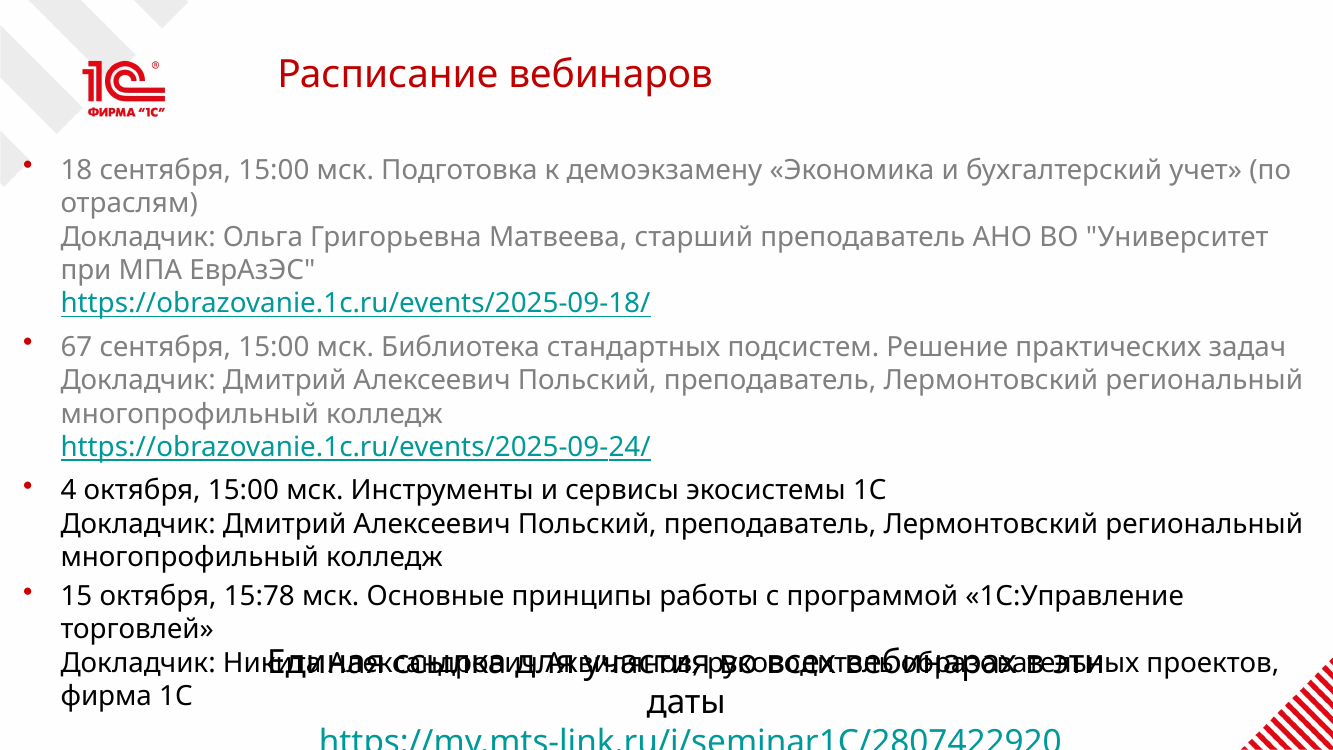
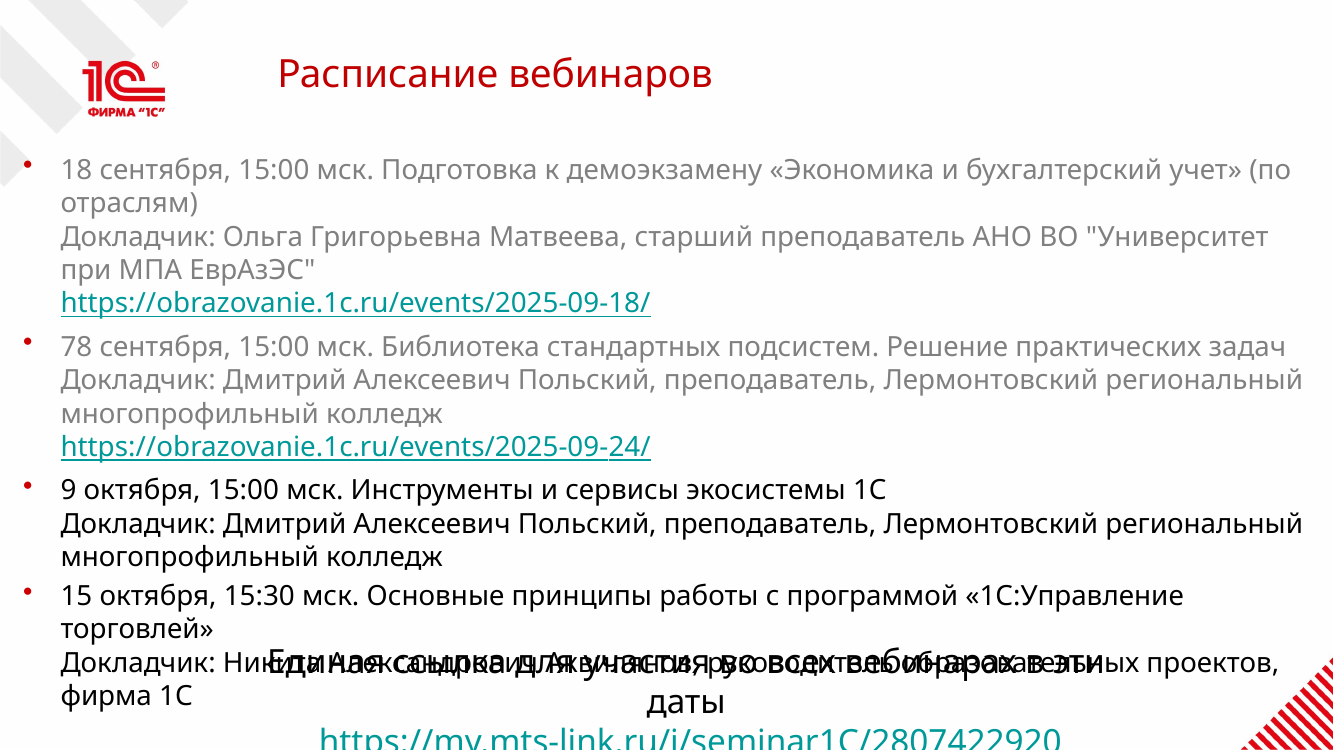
67: 67 -> 78
4: 4 -> 9
15:78: 15:78 -> 15:30
